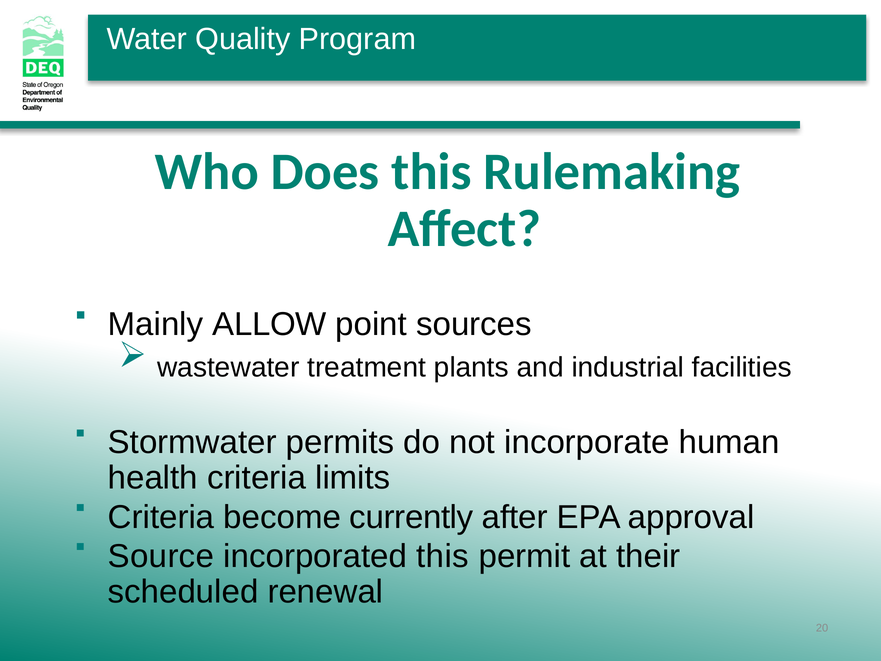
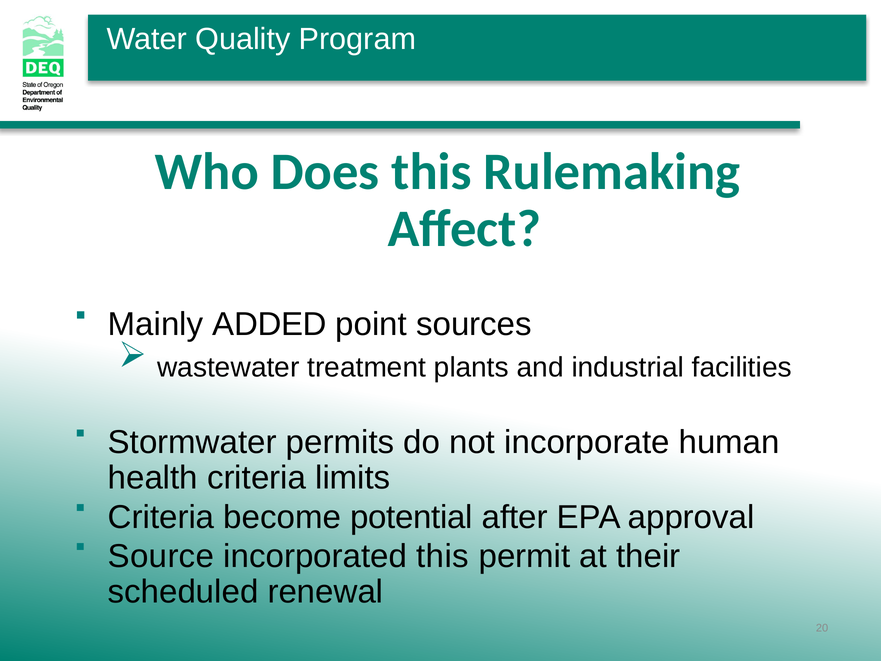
ALLOW: ALLOW -> ADDED
currently: currently -> potential
